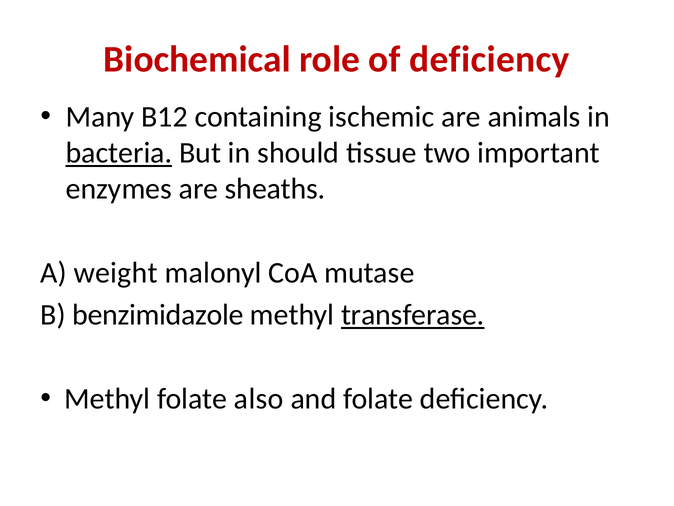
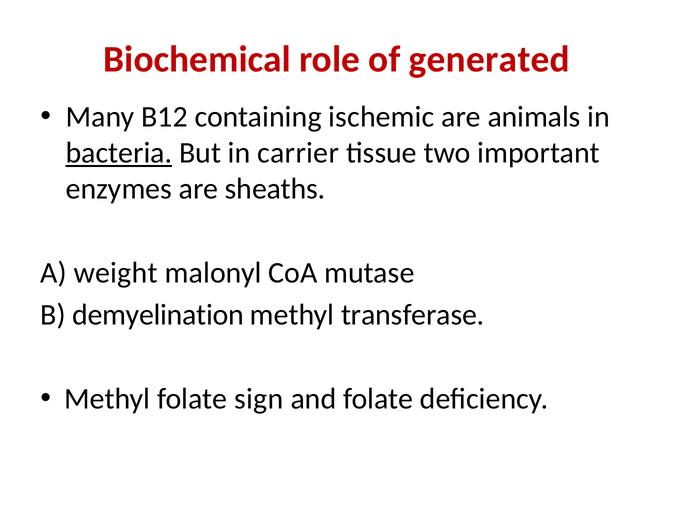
of deficiency: deficiency -> generated
should: should -> carrier
benzimidazole: benzimidazole -> demyelination
transferase underline: present -> none
also: also -> sign
